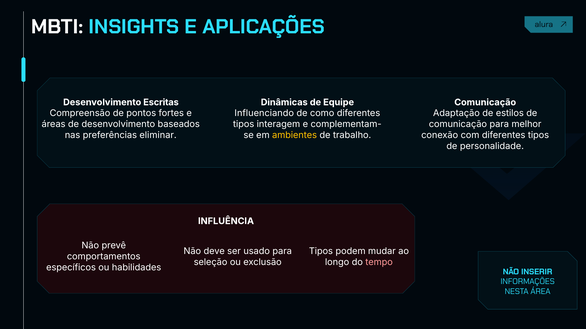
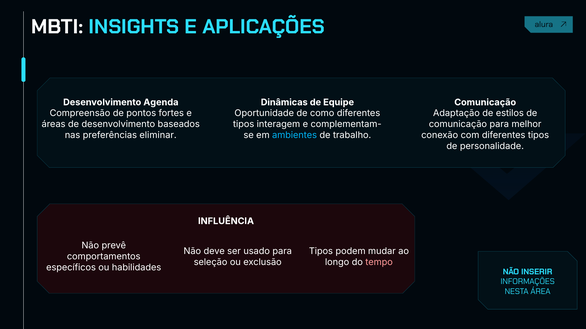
Escritas: Escritas -> Agenda
Influenciando: Influenciando -> Oportunidade
ambientes colour: yellow -> light blue
